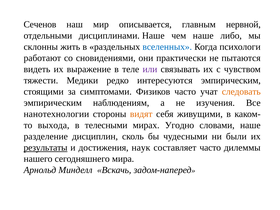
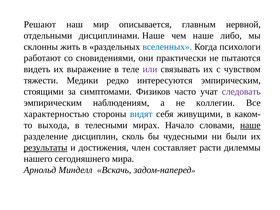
Сеченов: Сеченов -> Решают
следовать colour: orange -> purple
изучения: изучения -> коллегии
нанотехнологии: нанотехнологии -> характерностью
видят colour: orange -> blue
Угодно: Угодно -> Начало
наше at (250, 125) underline: none -> present
наук: наук -> член
составляет часто: часто -> расти
